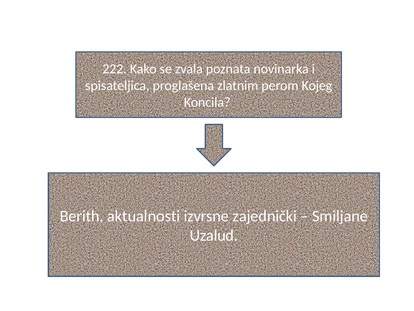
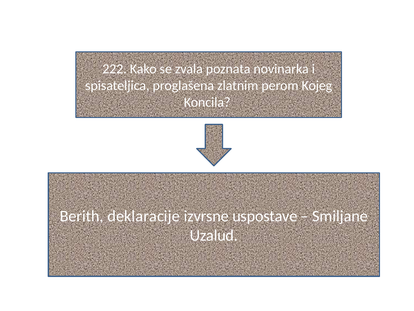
aktualnosti: aktualnosti -> deklaracije
zajednički: zajednički -> uspostave
